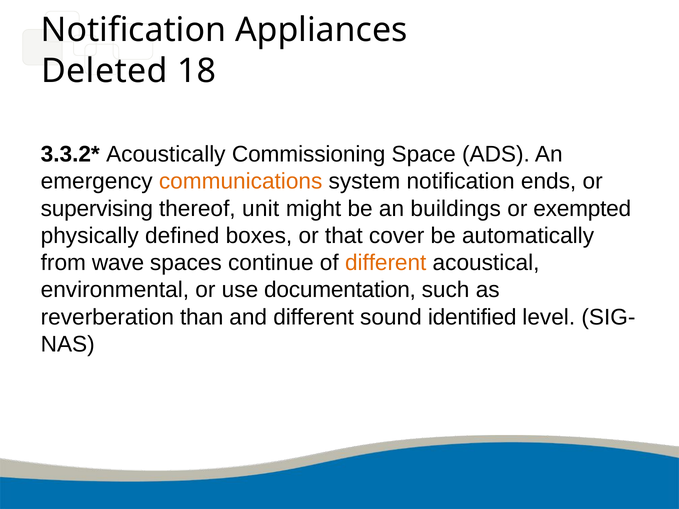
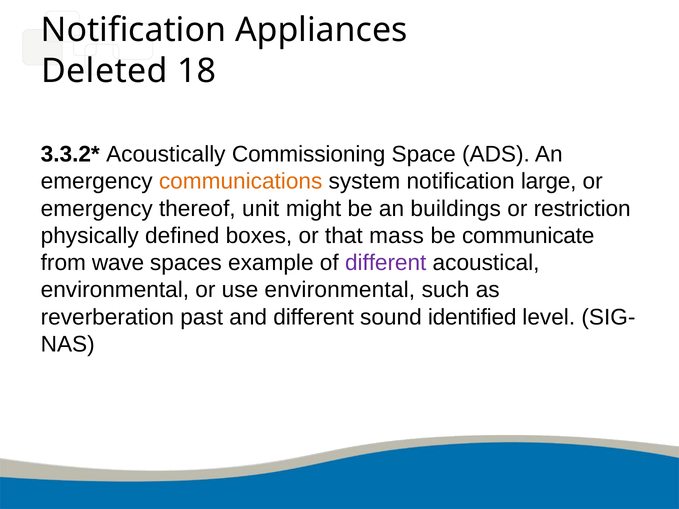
ends: ends -> large
supervising at (97, 209): supervising -> emergency
exempted: exempted -> restriction
cover: cover -> mass
automatically: automatically -> communicate
continue: continue -> example
different at (386, 263) colour: orange -> purple
use documentation: documentation -> environmental
than: than -> past
